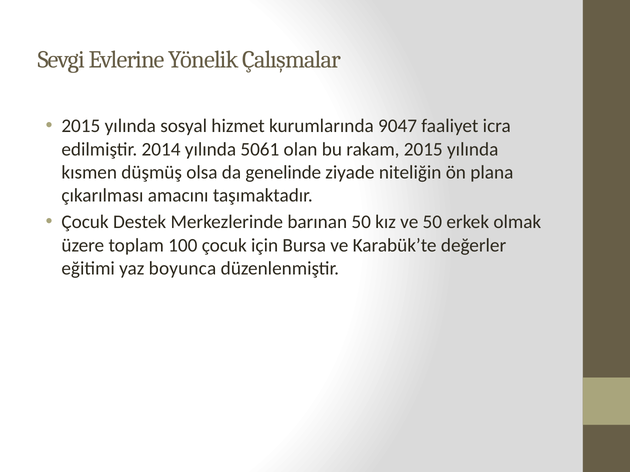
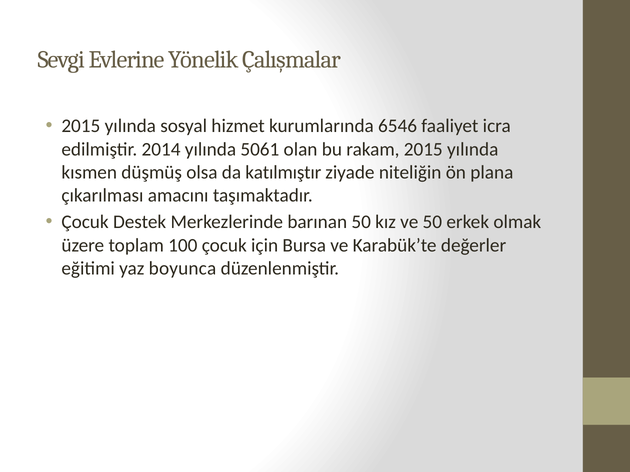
9047: 9047 -> 6546
genelinde: genelinde -> katılmıştır
